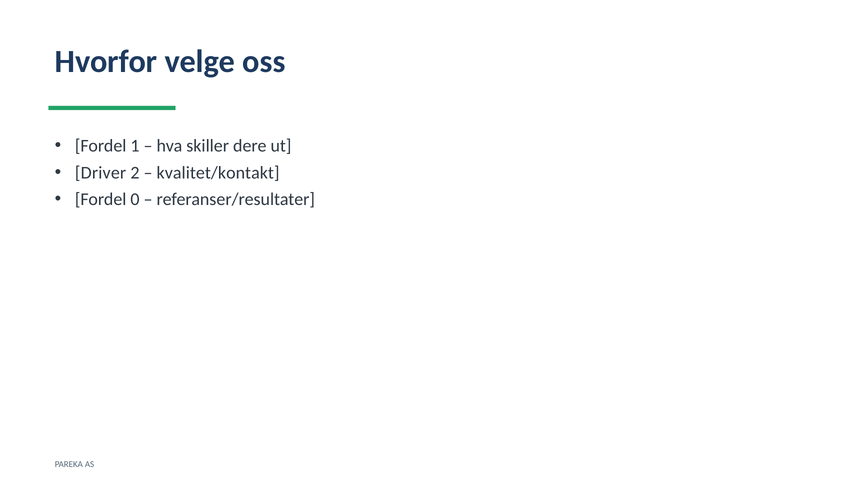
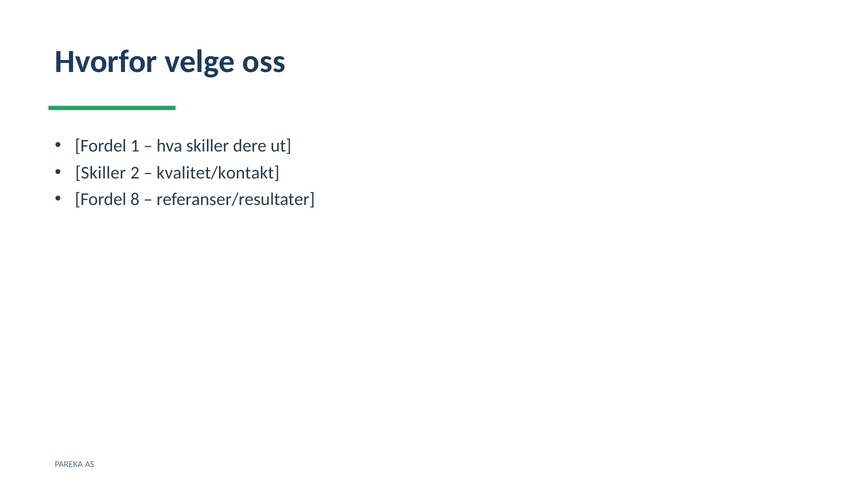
Driver at (101, 173): Driver -> Skiller
0: 0 -> 8
